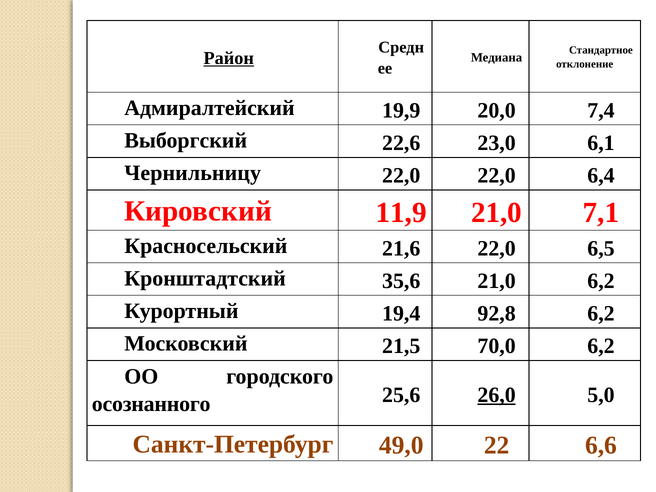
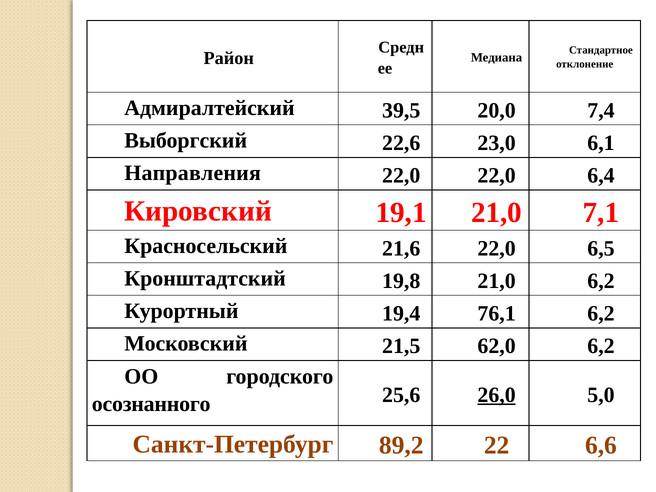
Район underline: present -> none
19,9: 19,9 -> 39,5
Чернильницу: Чернильницу -> Направления
11,9: 11,9 -> 19,1
35,6: 35,6 -> 19,8
92,8: 92,8 -> 76,1
70,0: 70,0 -> 62,0
49,0: 49,0 -> 89,2
